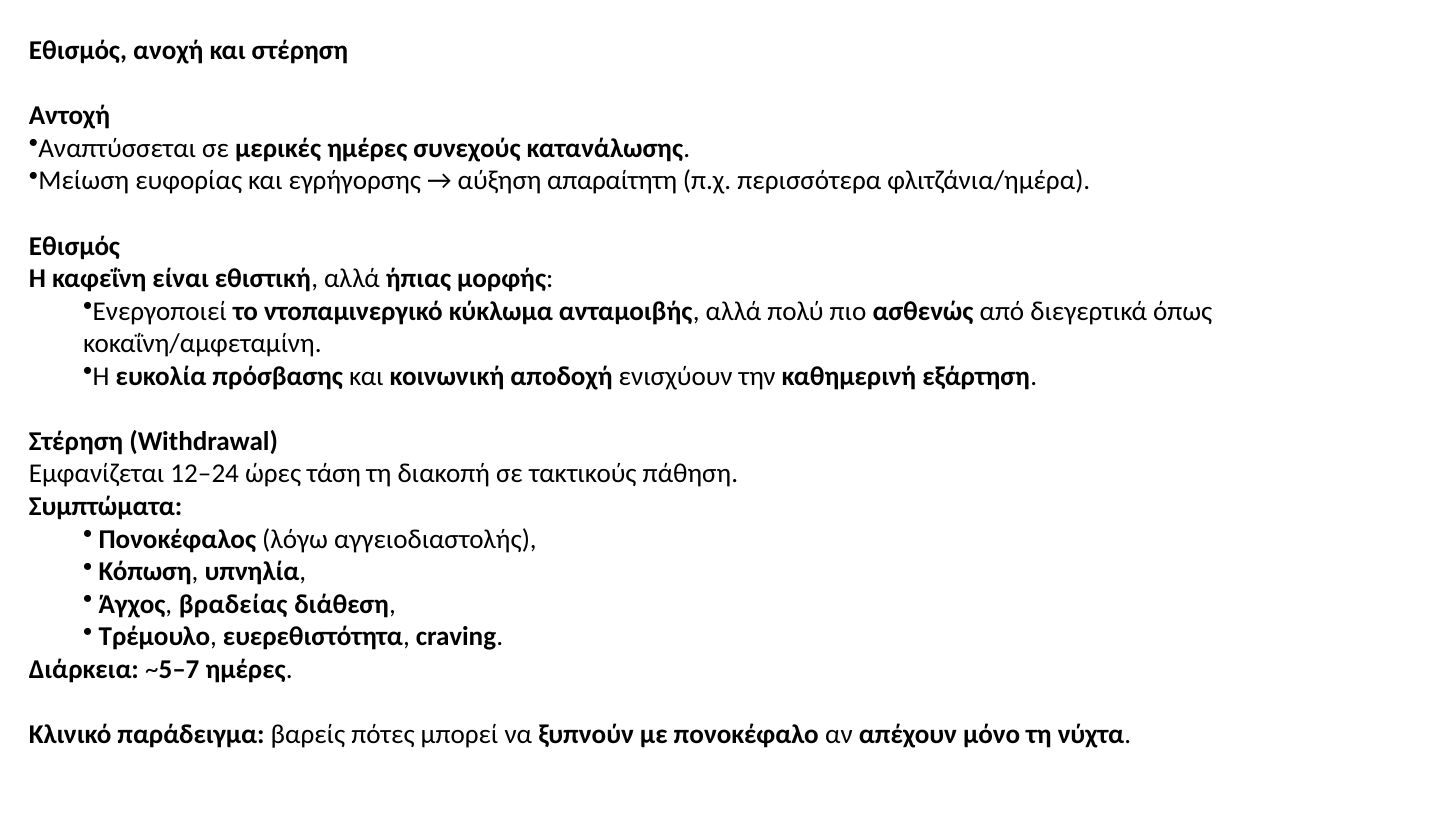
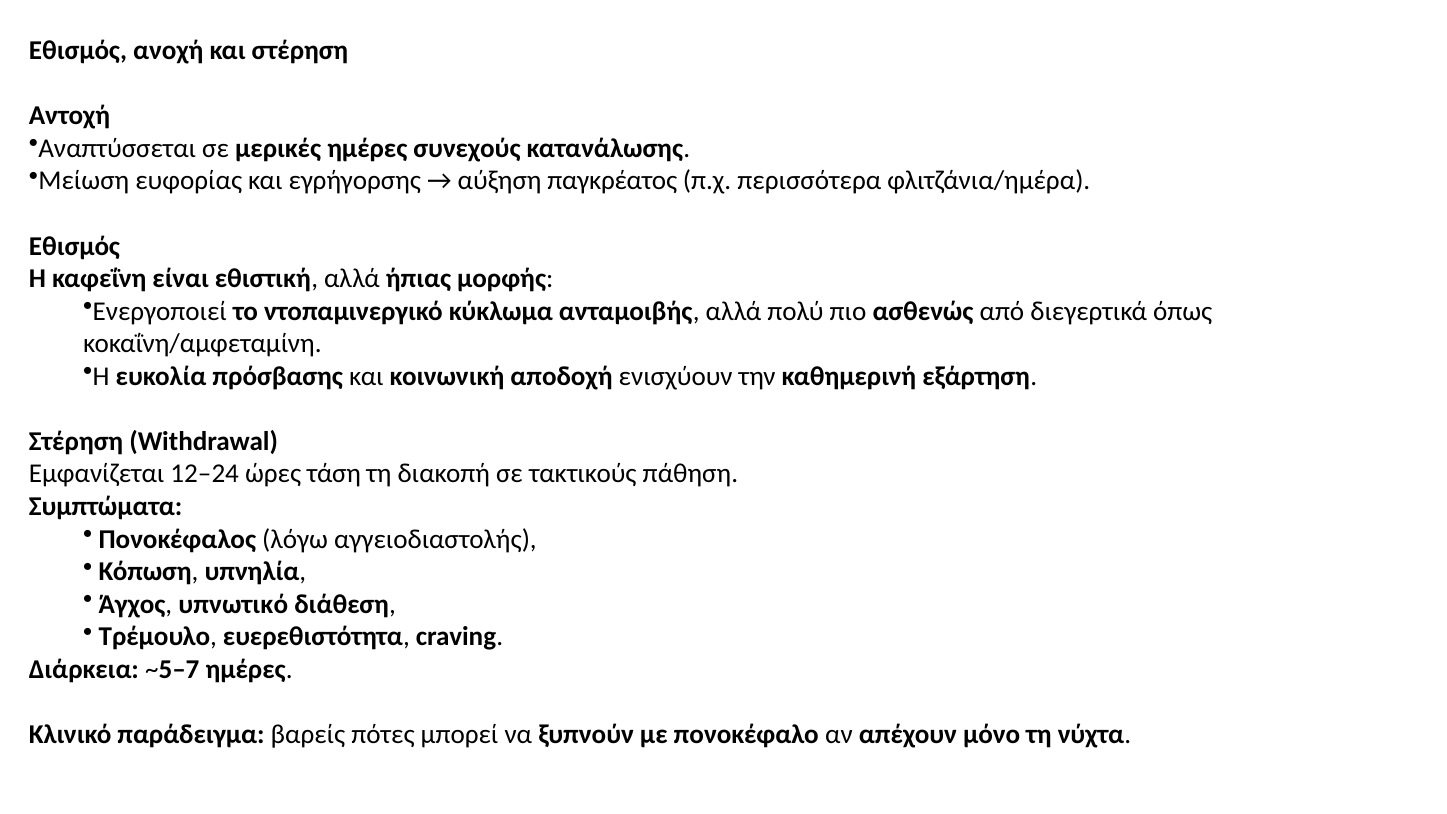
απαραίτητη: απαραίτητη -> παγκρέατος
βραδείας: βραδείας -> υπνωτικό
